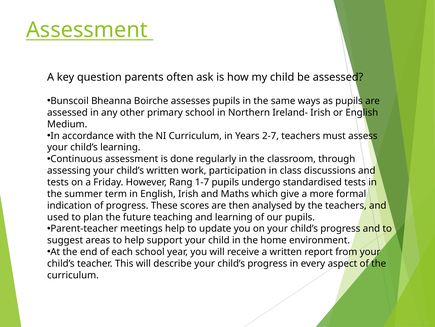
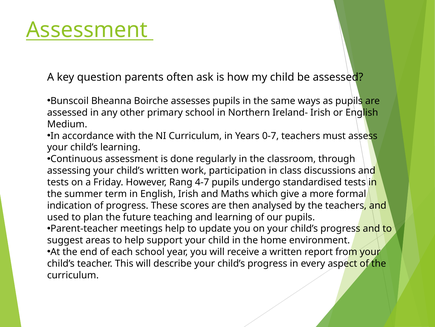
2-7: 2-7 -> 0-7
1-7: 1-7 -> 4-7
